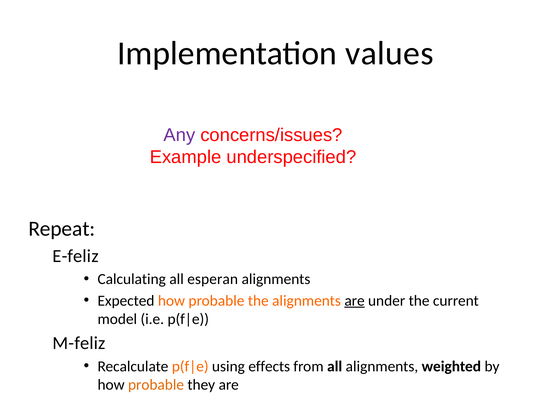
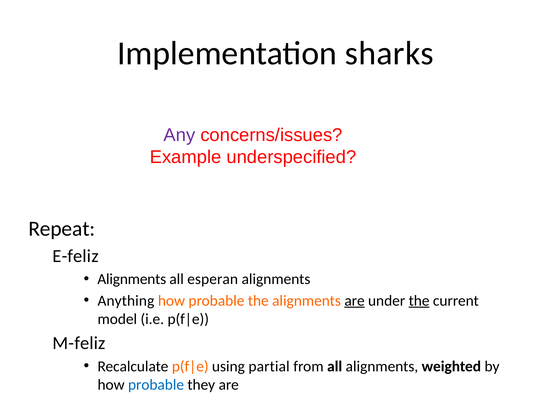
values: values -> sharks
Calculating at (132, 279): Calculating -> Alignments
Expected: Expected -> Anything
the at (419, 301) underline: none -> present
effects: effects -> partial
probable at (156, 385) colour: orange -> blue
